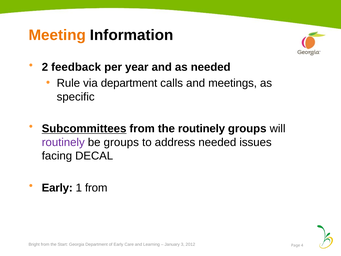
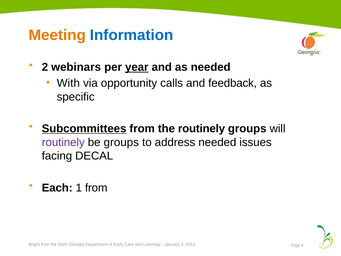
Information colour: black -> blue
feedback: feedback -> webinars
year underline: none -> present
Rule: Rule -> With
via department: department -> opportunity
meetings: meetings -> feedback
Early at (57, 188): Early -> Each
